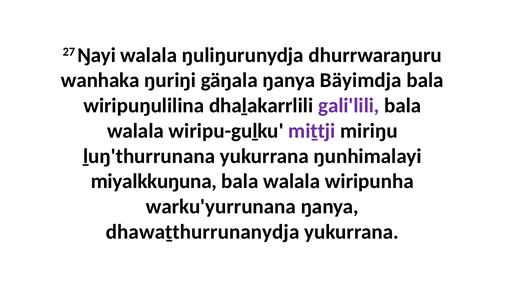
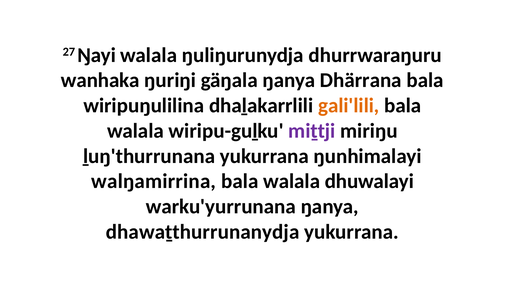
Bäyimdja: Bäyimdja -> Dhärrana
gali'lili colour: purple -> orange
miyalkkuŋuna: miyalkkuŋuna -> walŋamirrina
wiripunha: wiripunha -> dhuwalayi
